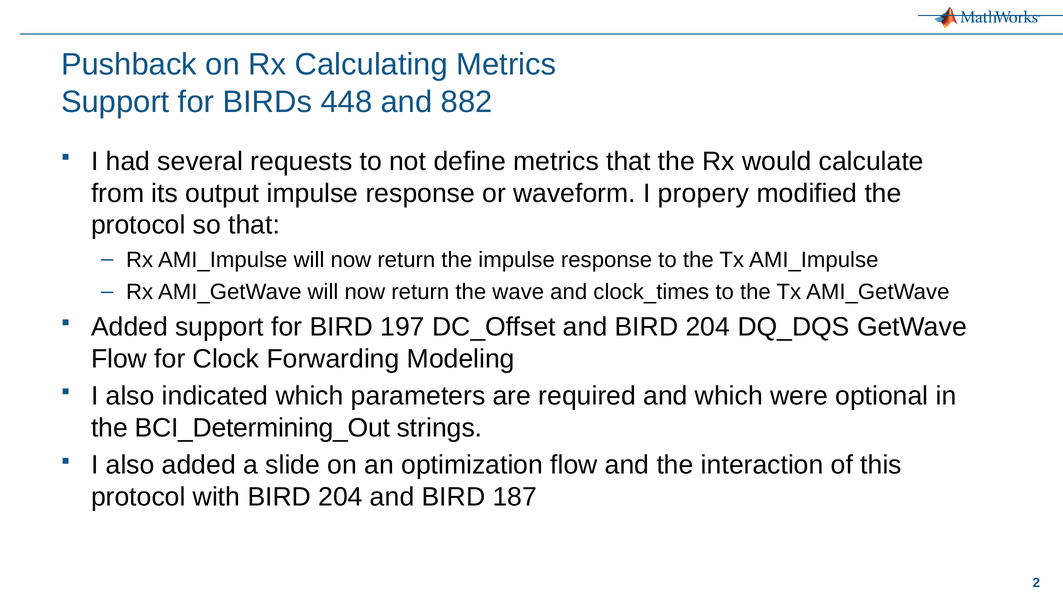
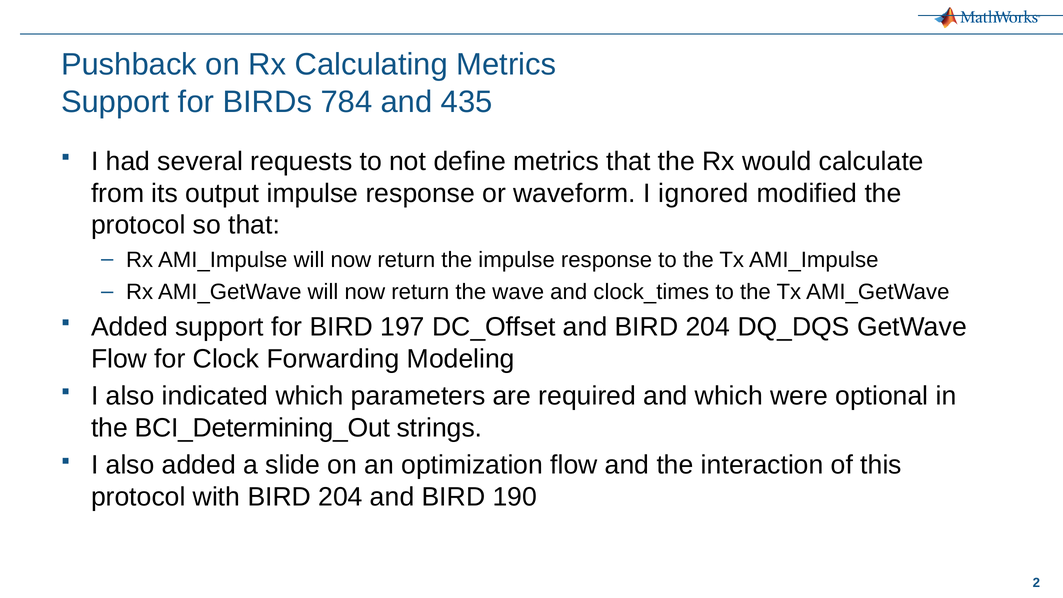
448: 448 -> 784
882: 882 -> 435
propery: propery -> ignored
187: 187 -> 190
